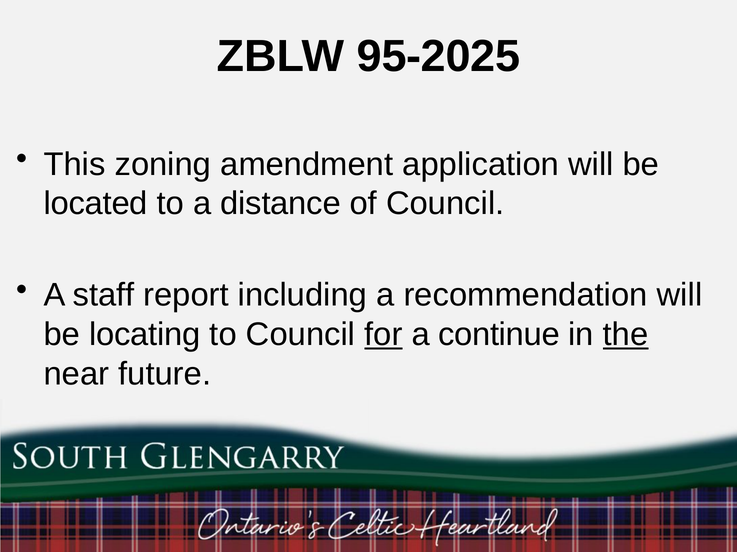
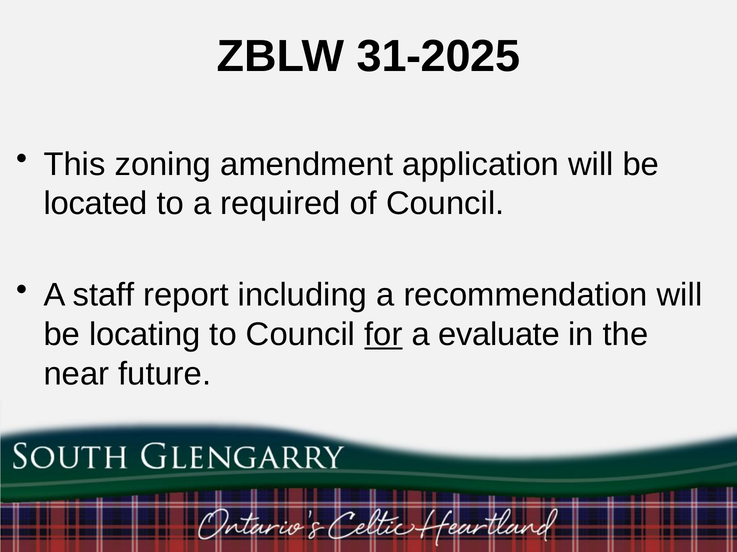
95-2025: 95-2025 -> 31-2025
distance: distance -> required
continue: continue -> evaluate
the underline: present -> none
